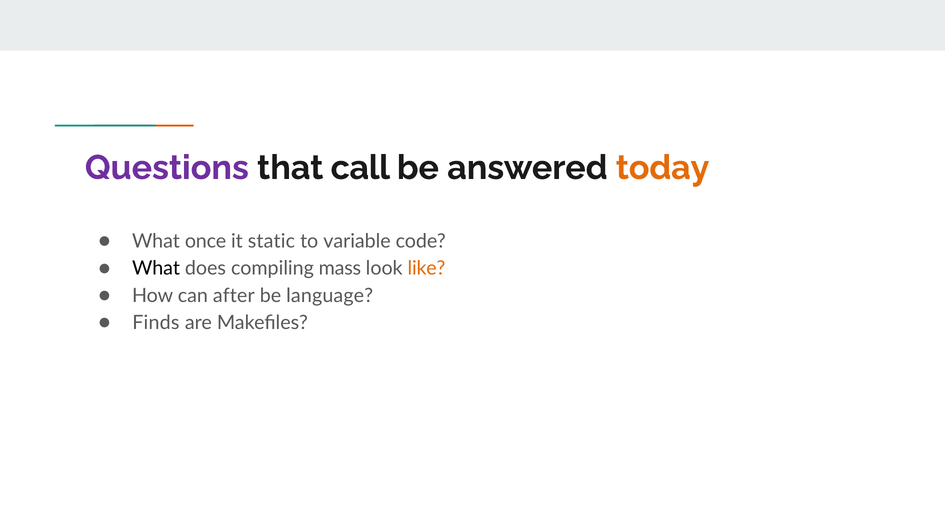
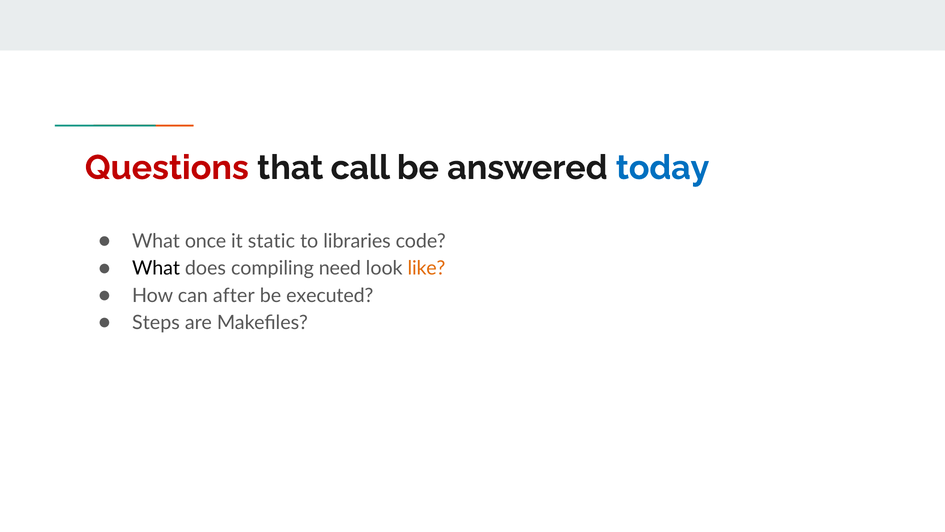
Questions colour: purple -> red
today colour: orange -> blue
variable: variable -> libraries
mass: mass -> need
language: language -> executed
Finds: Finds -> Steps
